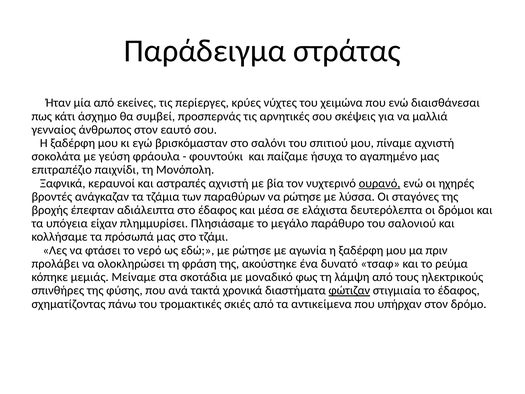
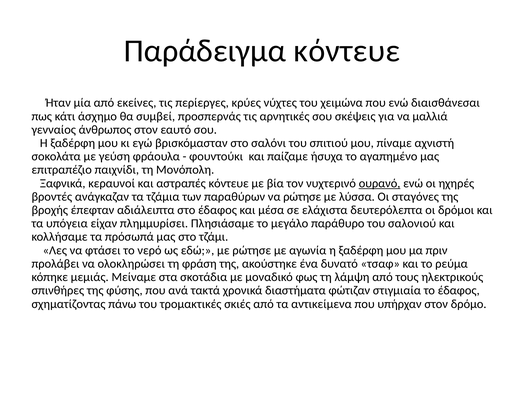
Παράδειγμα στράτας: στράτας -> κόντευε
αστραπές αχνιστή: αχνιστή -> κόντευε
φώτιζαν underline: present -> none
